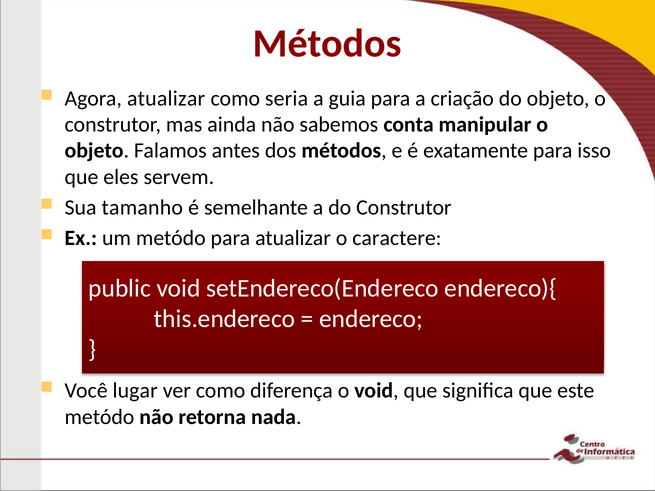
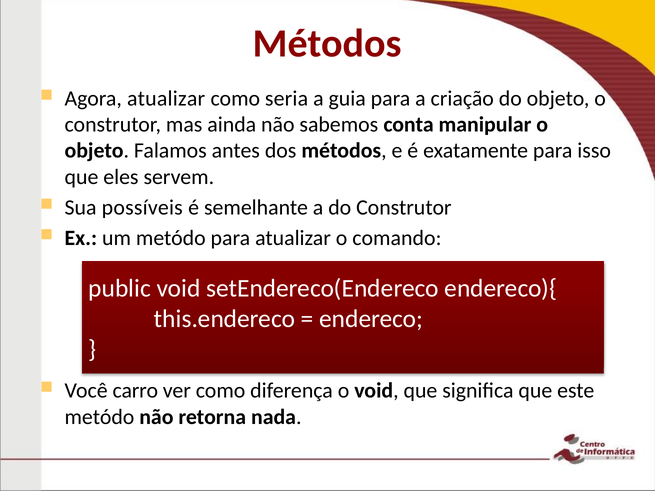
tamanho: tamanho -> possíveis
caractere: caractere -> comando
lugar: lugar -> carro
